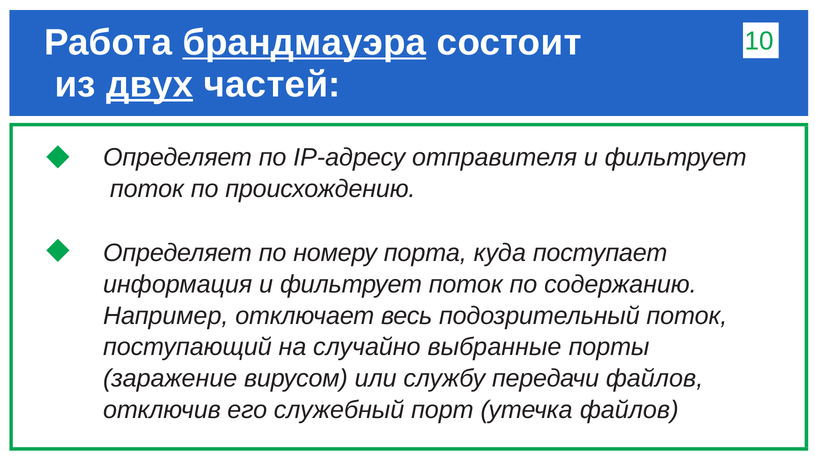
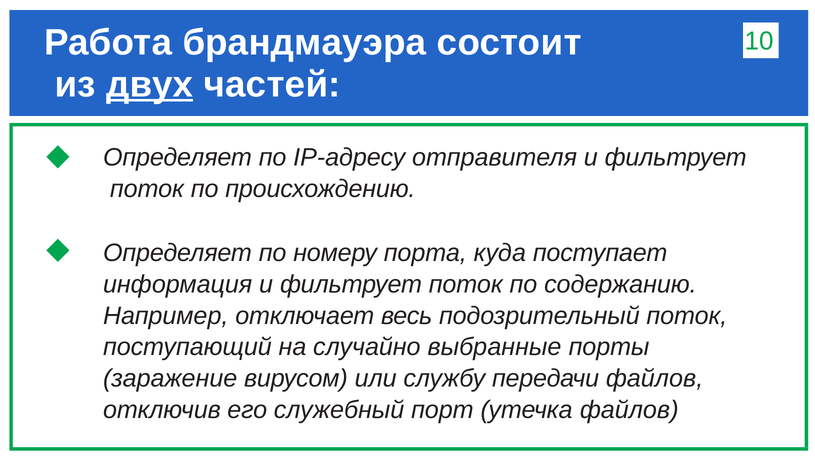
брандмауэра underline: present -> none
